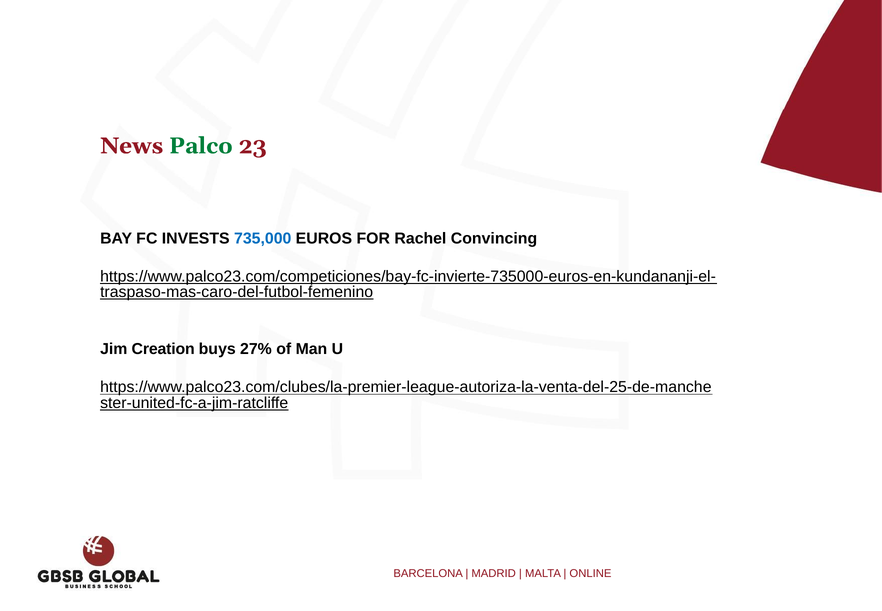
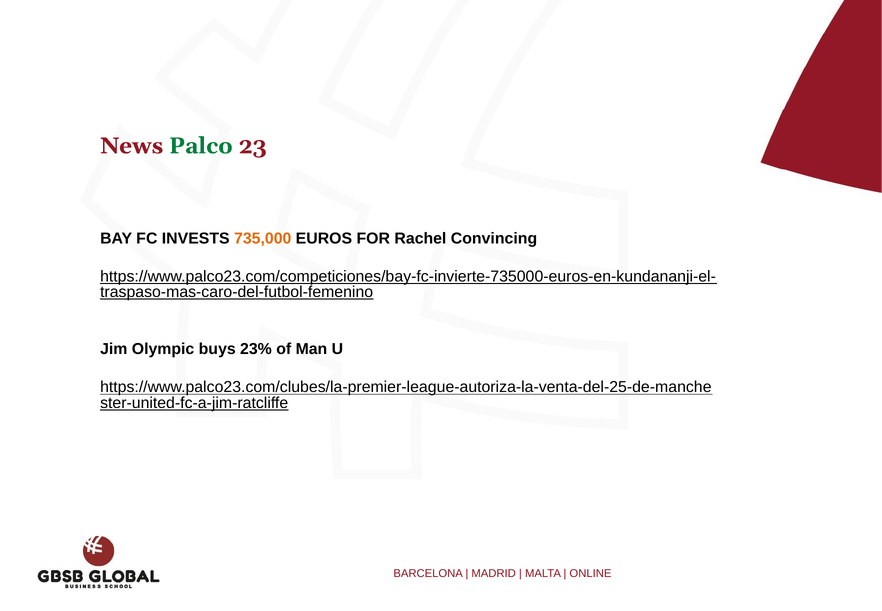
735,000 colour: blue -> orange
Creation: Creation -> Olympic
27%: 27% -> 23%
